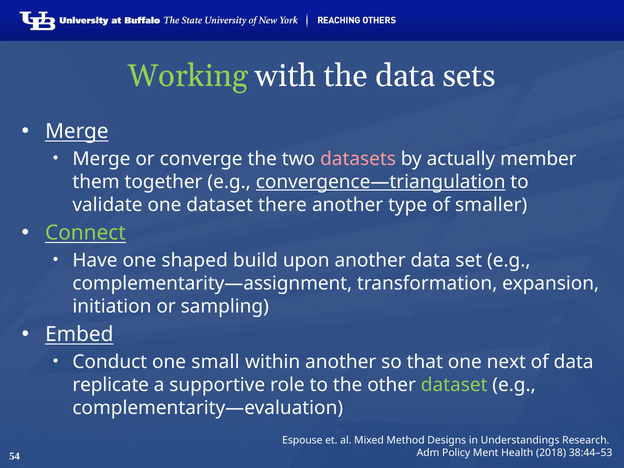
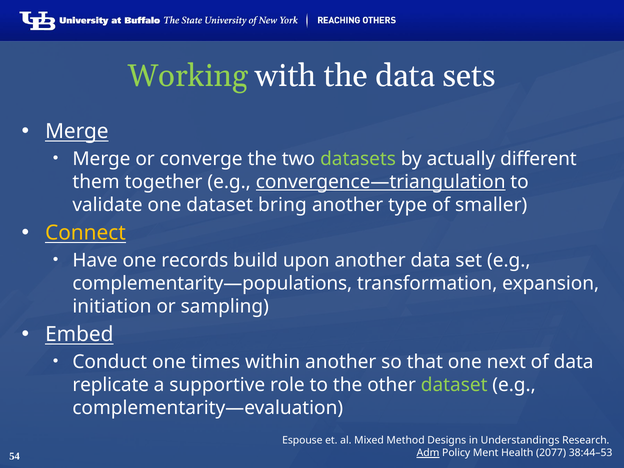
datasets colour: pink -> light green
member: member -> different
there: there -> bring
Connect colour: light green -> yellow
shaped: shaped -> records
complementarity—assignment: complementarity—assignment -> complementarity—populations
small: small -> times
Adm underline: none -> present
2018: 2018 -> 2077
